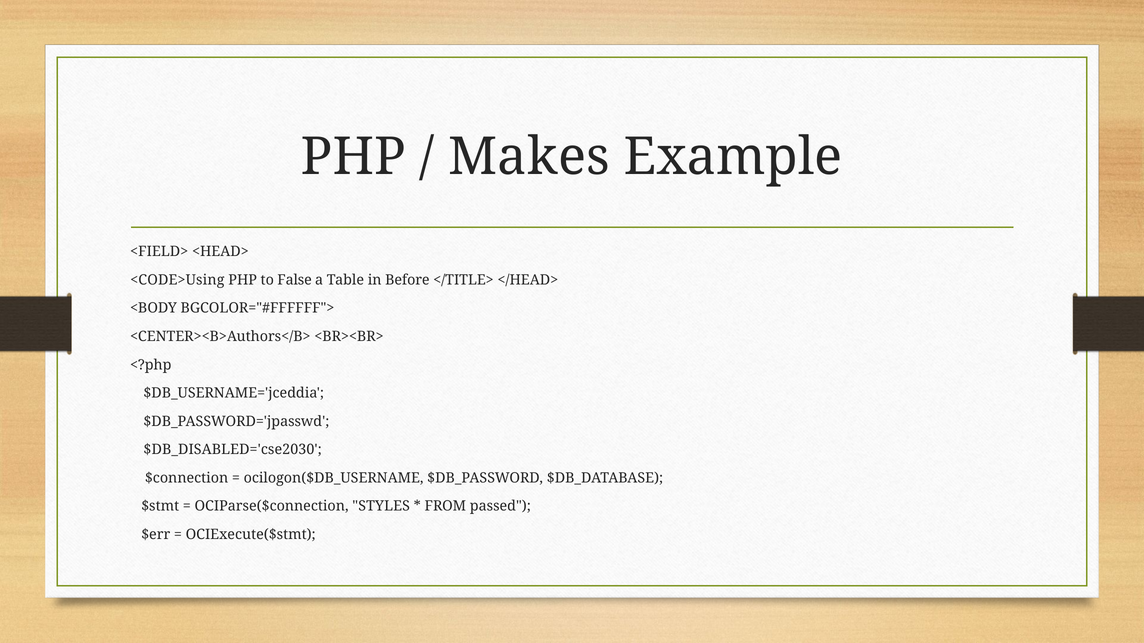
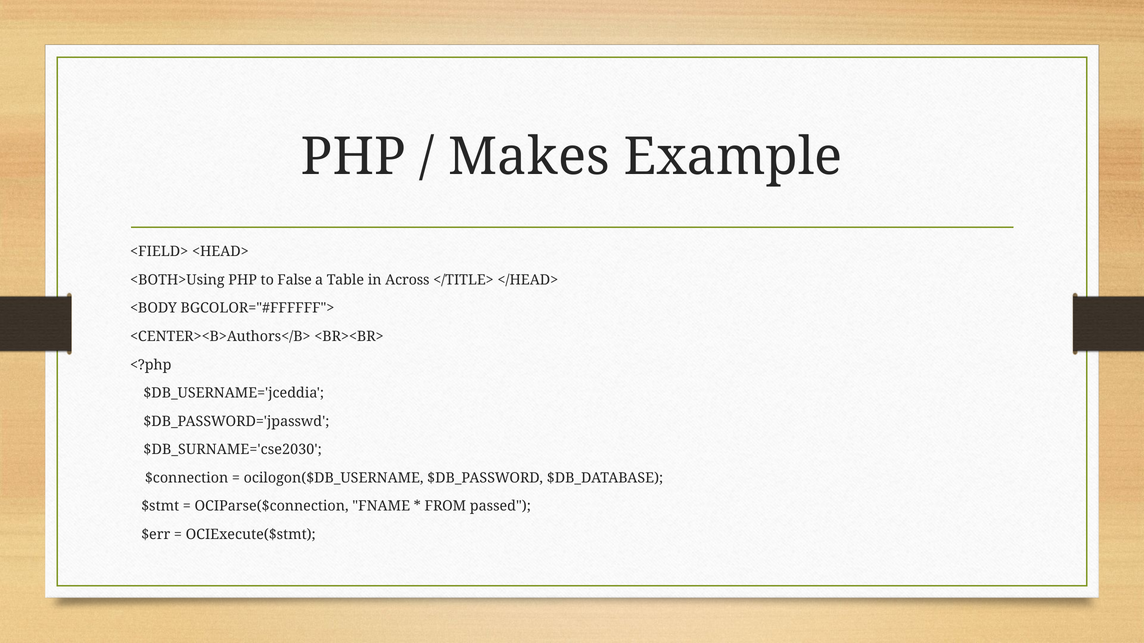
<CODE>Using: <CODE>Using -> <BOTH>Using
Before: Before -> Across
$DB_DISABLED='cse2030: $DB_DISABLED='cse2030 -> $DB_SURNAME='cse2030
STYLES: STYLES -> FNAME
